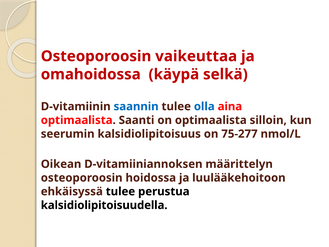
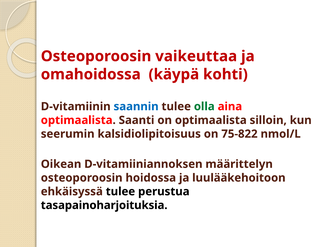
selkä: selkä -> kohti
olla colour: blue -> green
75-277: 75-277 -> 75-822
kalsidiolipitoisuudella: kalsidiolipitoisuudella -> tasapainoharjoituksia
